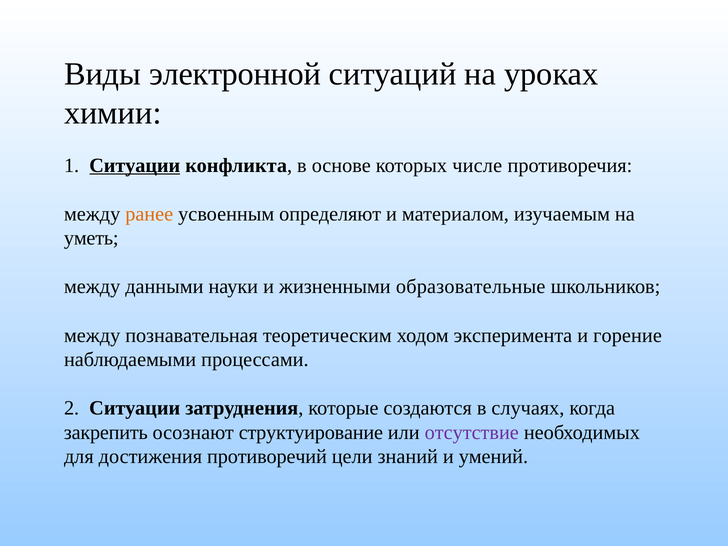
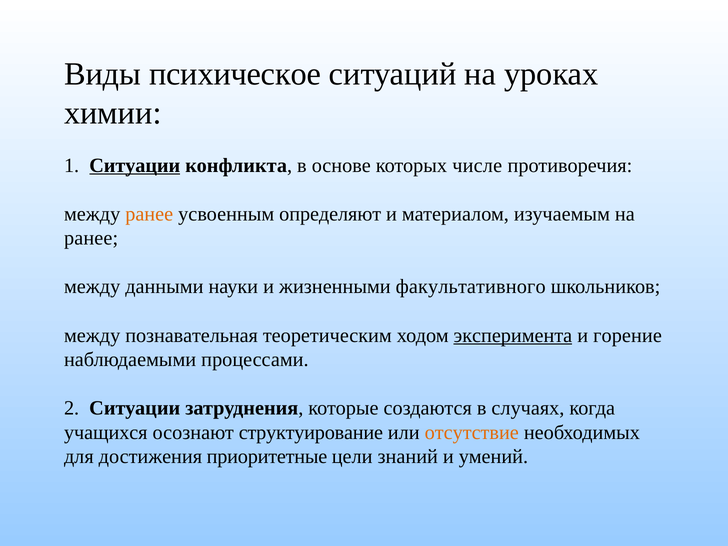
электронной: электронной -> психическое
уметь at (91, 238): уметь -> ранее
образовательные: образовательные -> факультативного
эксперимента underline: none -> present
закрепить: закрепить -> учащихся
отсутствие colour: purple -> orange
противоречий: противоречий -> приоритетные
